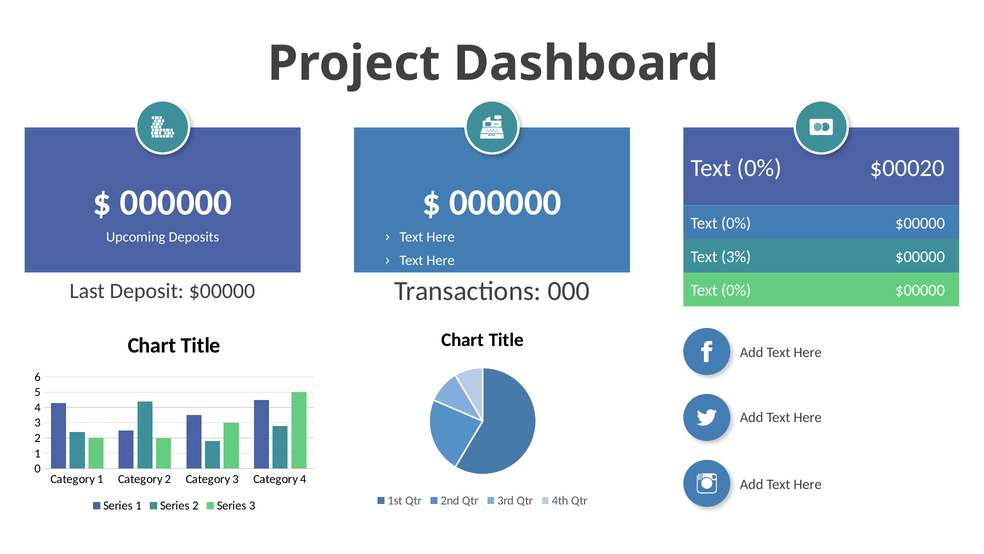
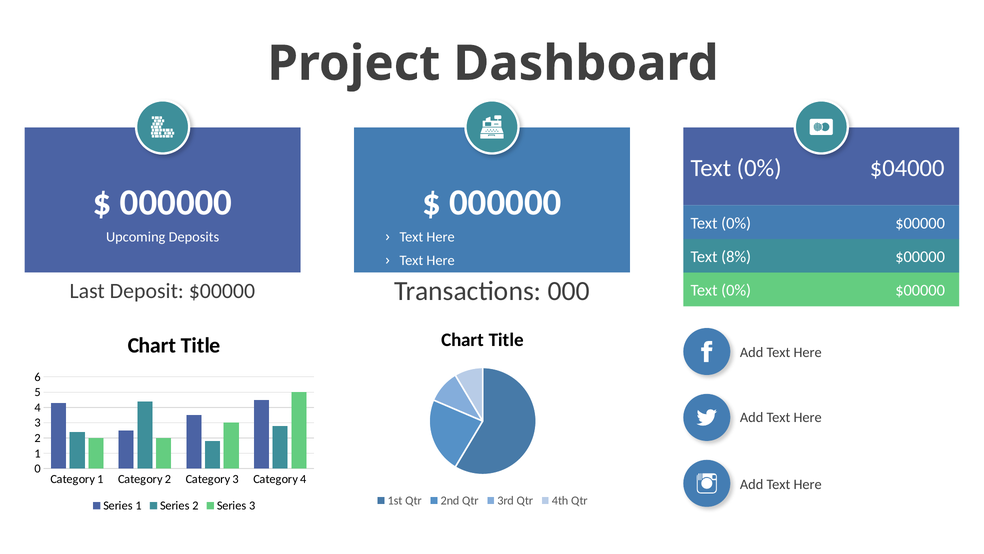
$00020: $00020 -> $04000
3%: 3% -> 8%
